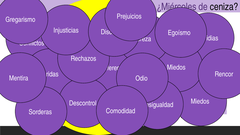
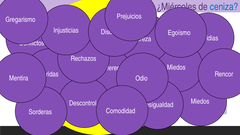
ceniza colour: black -> blue
